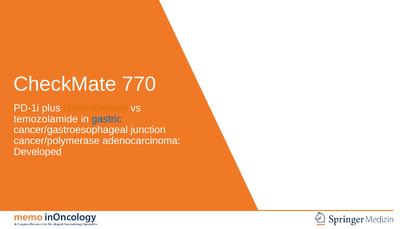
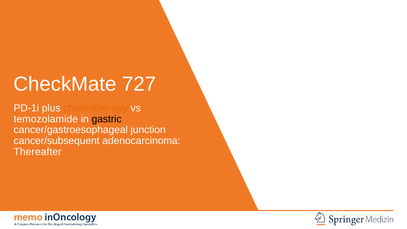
770: 770 -> 727
gastric colour: blue -> black
cancer/polymerase: cancer/polymerase -> cancer/subsequent
Developed: Developed -> Thereafter
